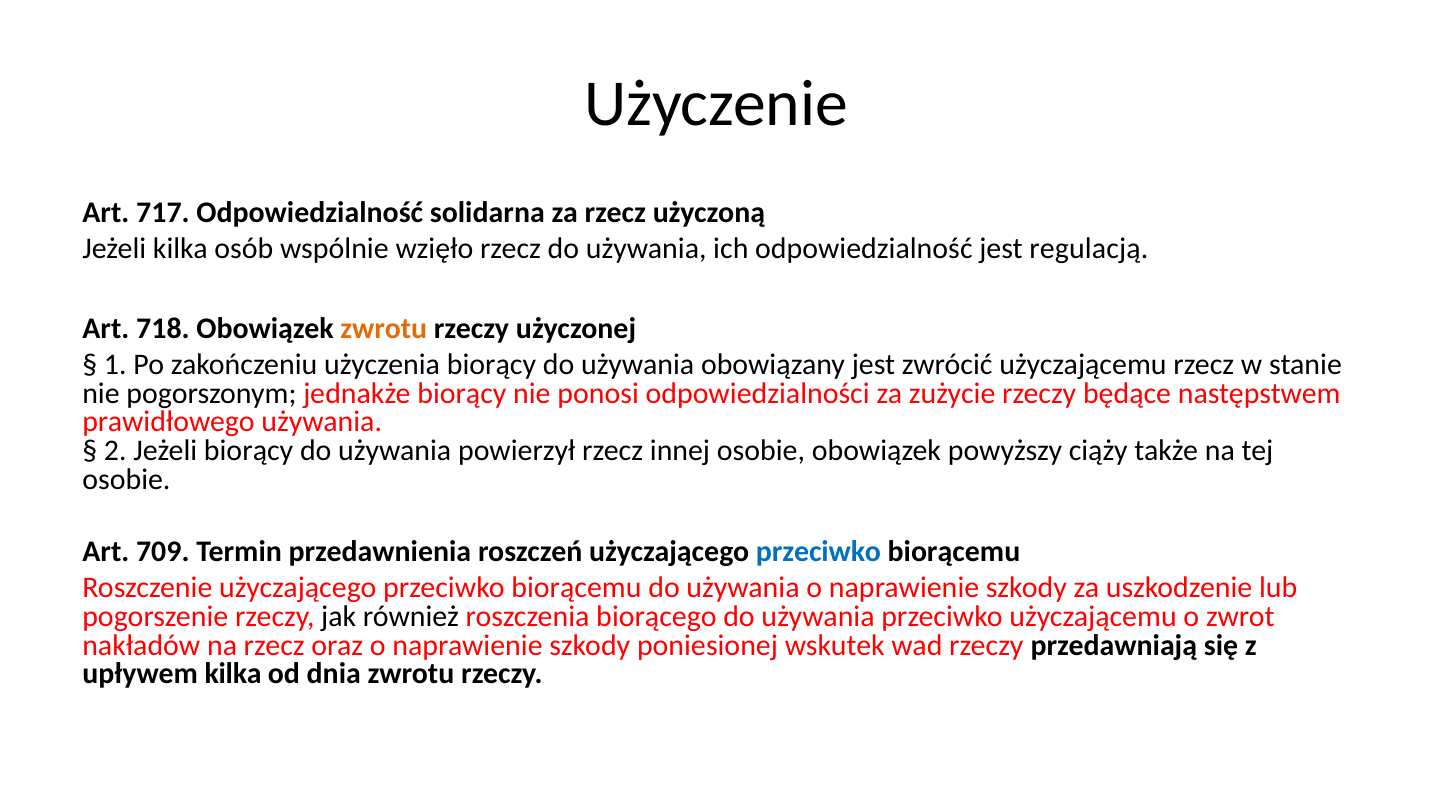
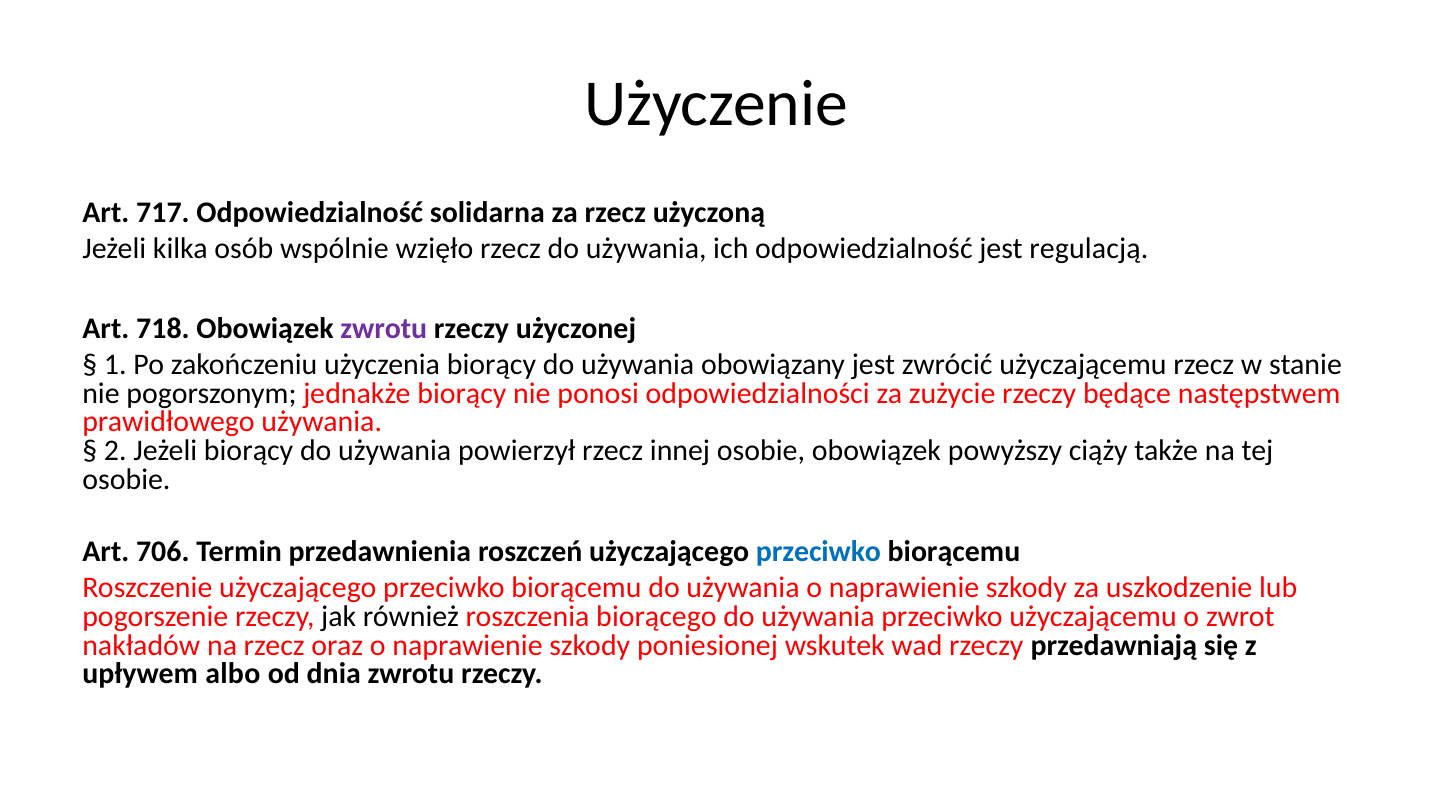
zwrotu at (384, 328) colour: orange -> purple
709: 709 -> 706
upływem kilka: kilka -> albo
